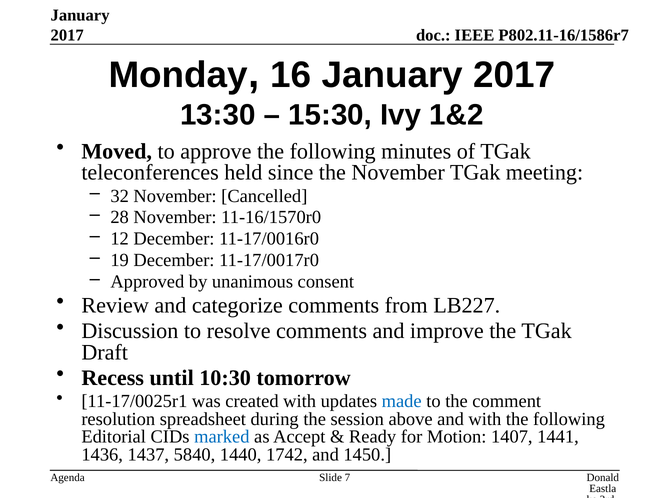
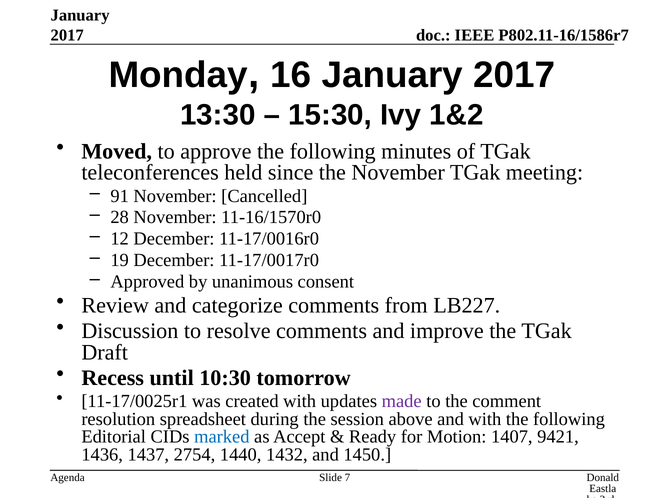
32: 32 -> 91
made colour: blue -> purple
1441: 1441 -> 9421
5840: 5840 -> 2754
1742: 1742 -> 1432
